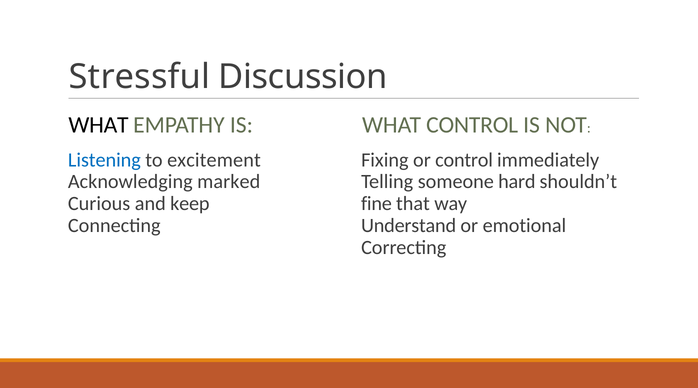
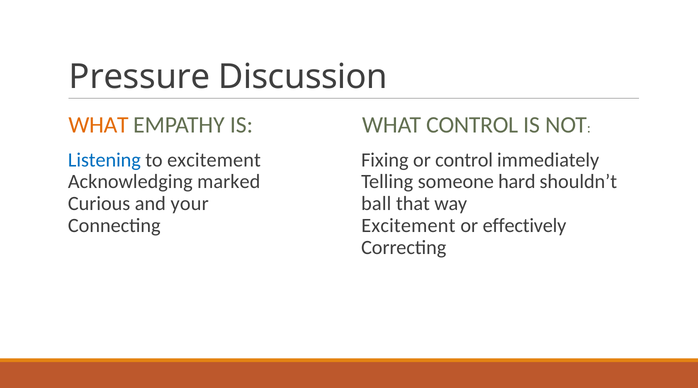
Stressful: Stressful -> Pressure
WHAT at (98, 125) colour: black -> orange
keep: keep -> your
fine: fine -> ball
Understand at (409, 225): Understand -> Excitement
emotional: emotional -> effectively
